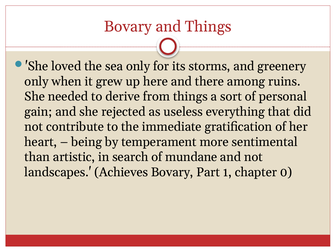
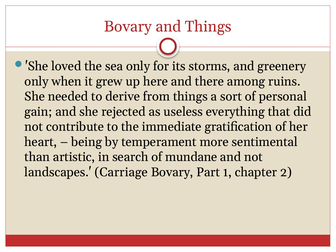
Achieves: Achieves -> Carriage
0: 0 -> 2
